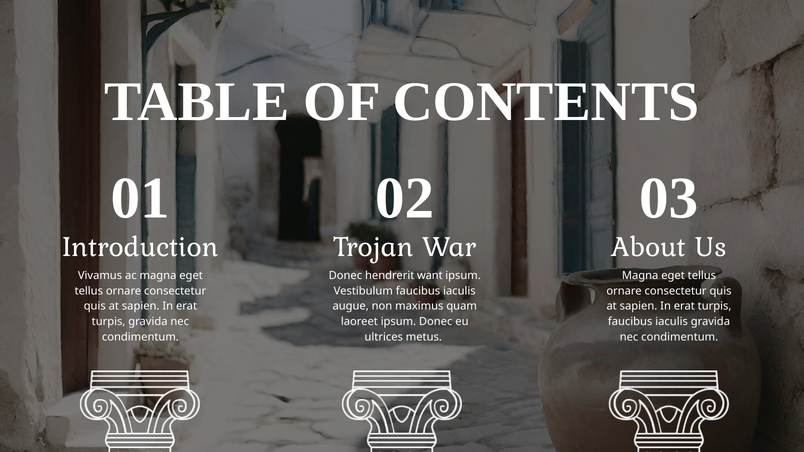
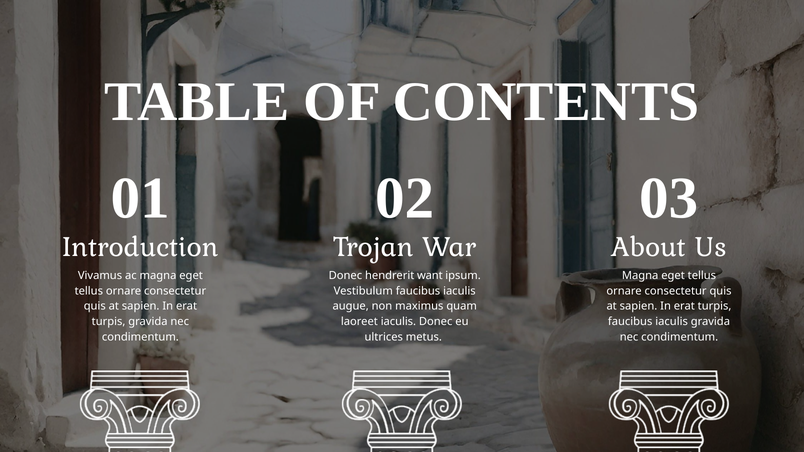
laoreet ipsum: ipsum -> iaculis
